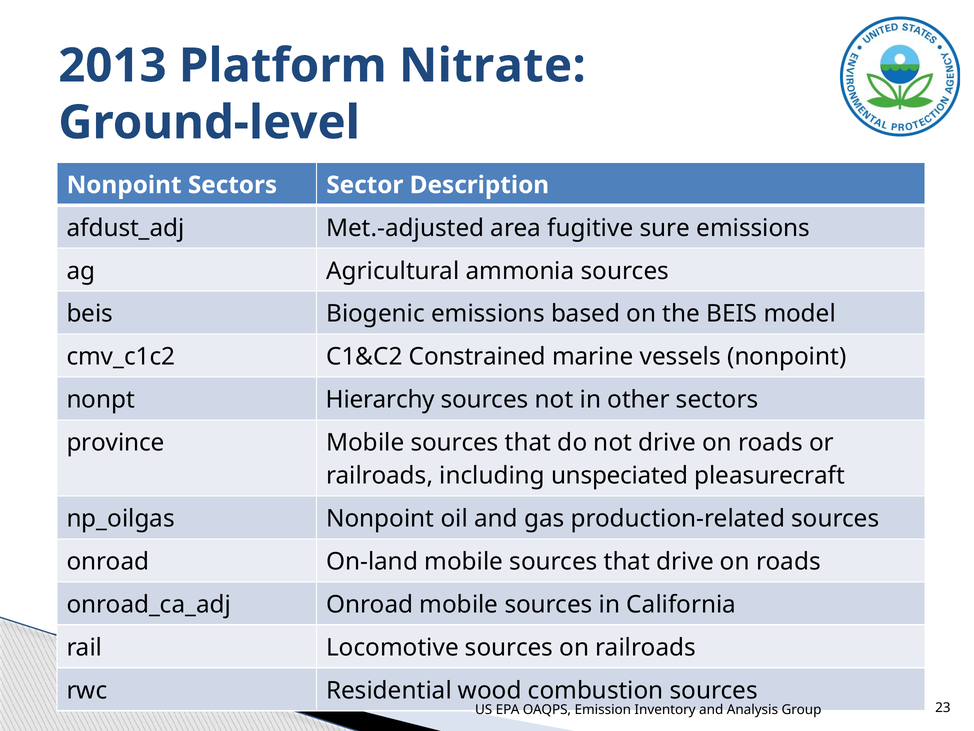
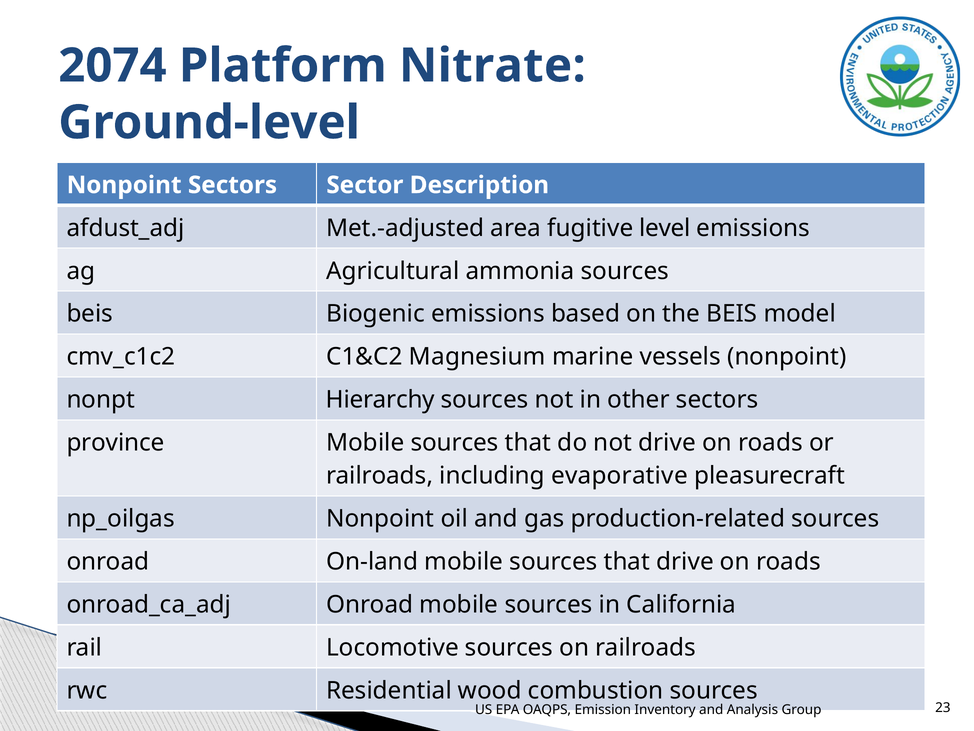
2013: 2013 -> 2074
sure: sure -> level
Constrained: Constrained -> Magnesium
unspeciated: unspeciated -> evaporative
